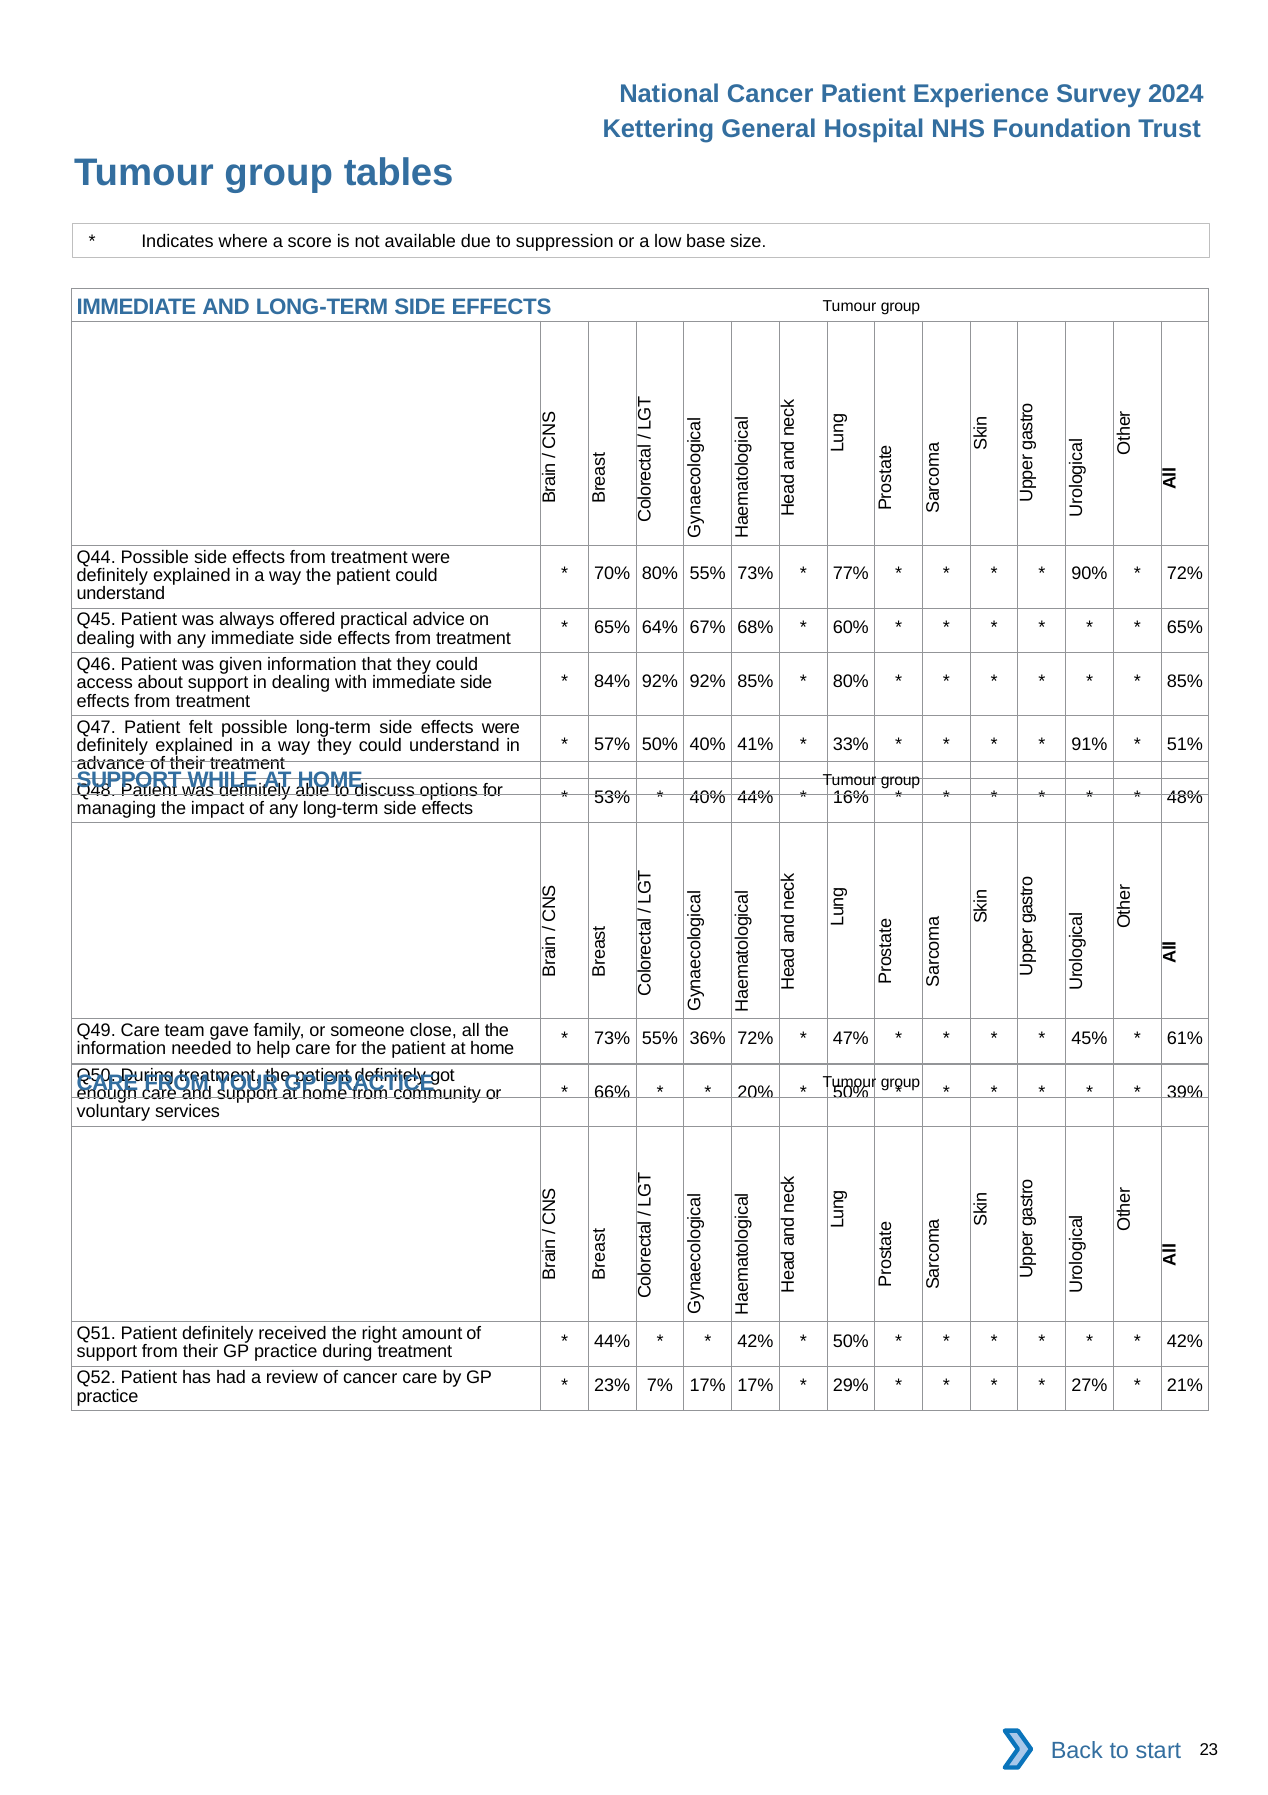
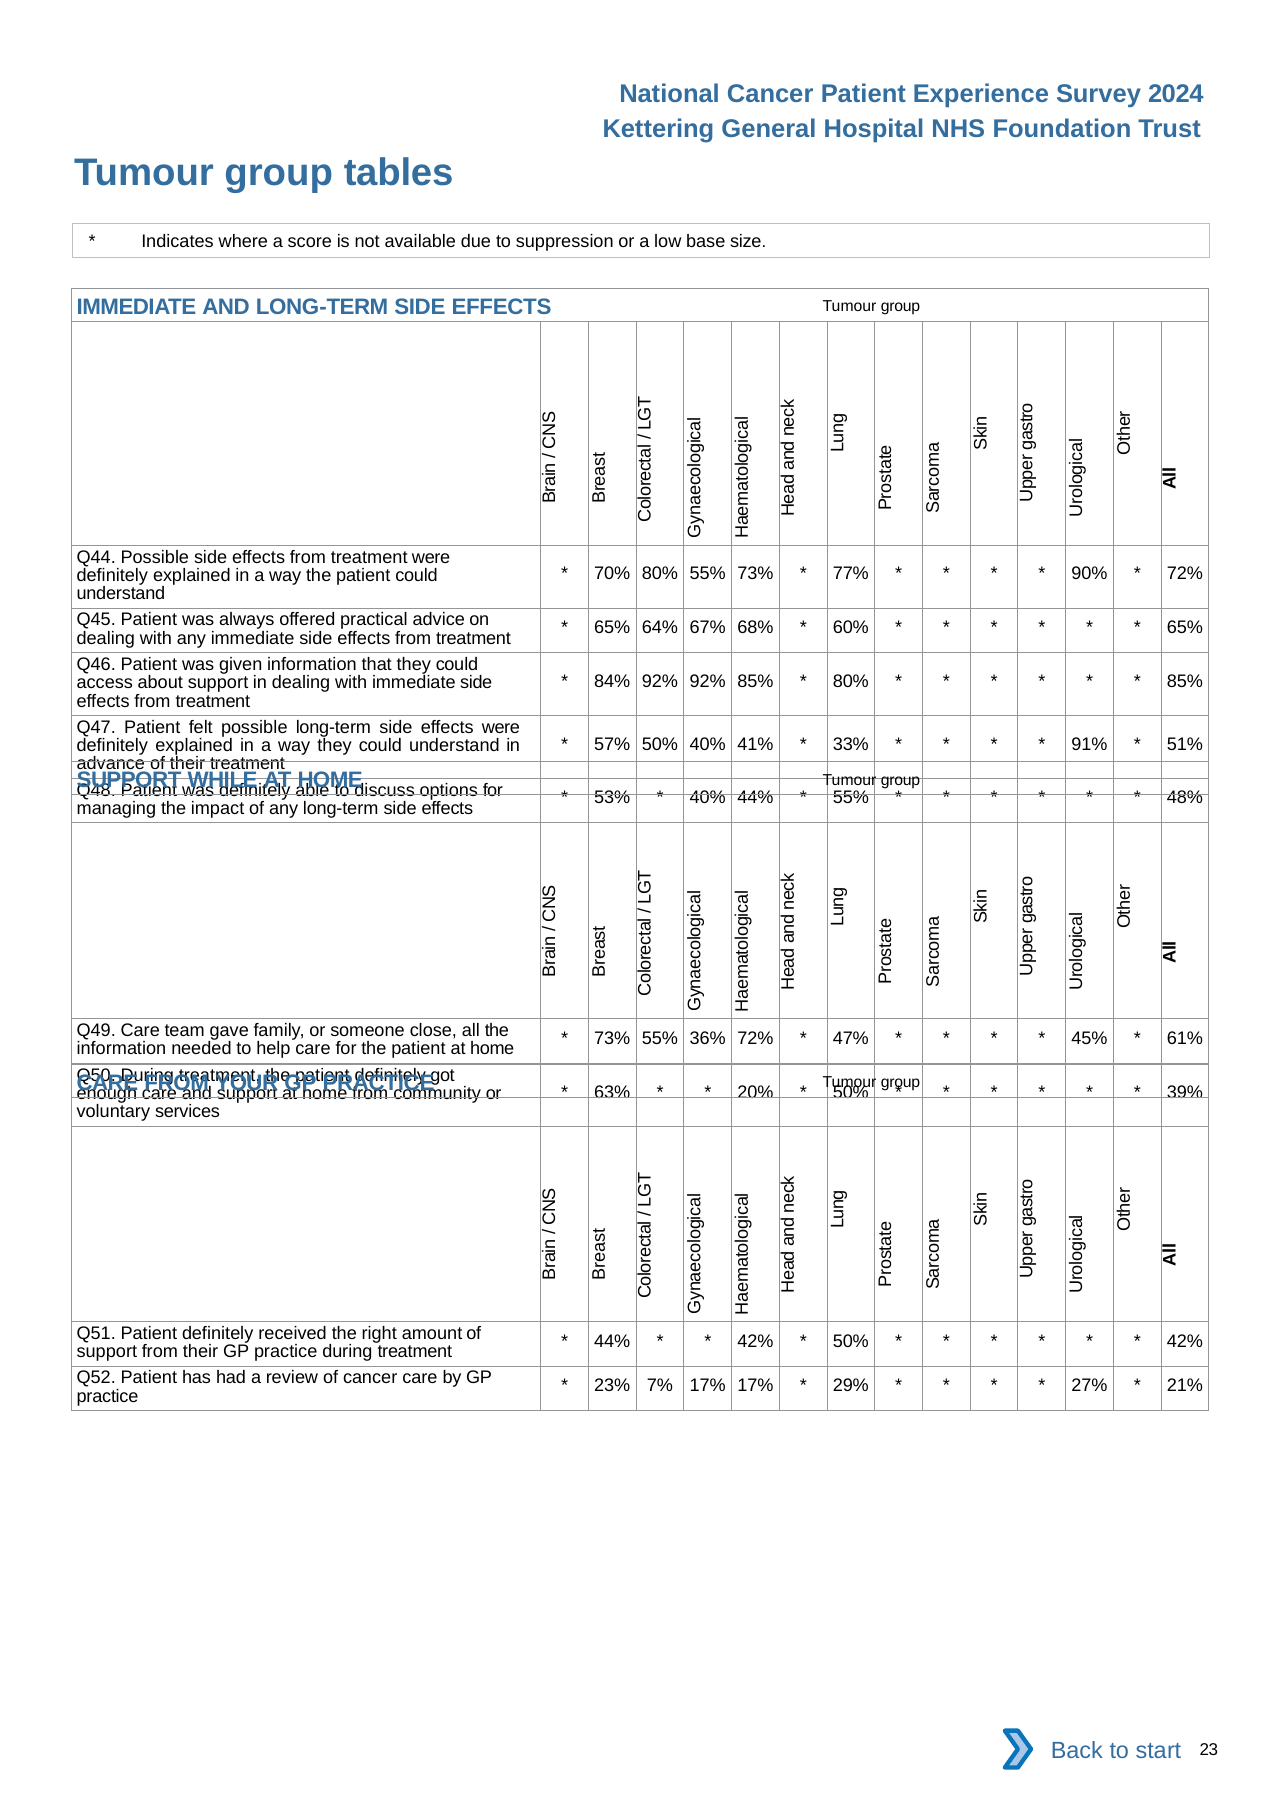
16% at (851, 798): 16% -> 55%
66%: 66% -> 63%
